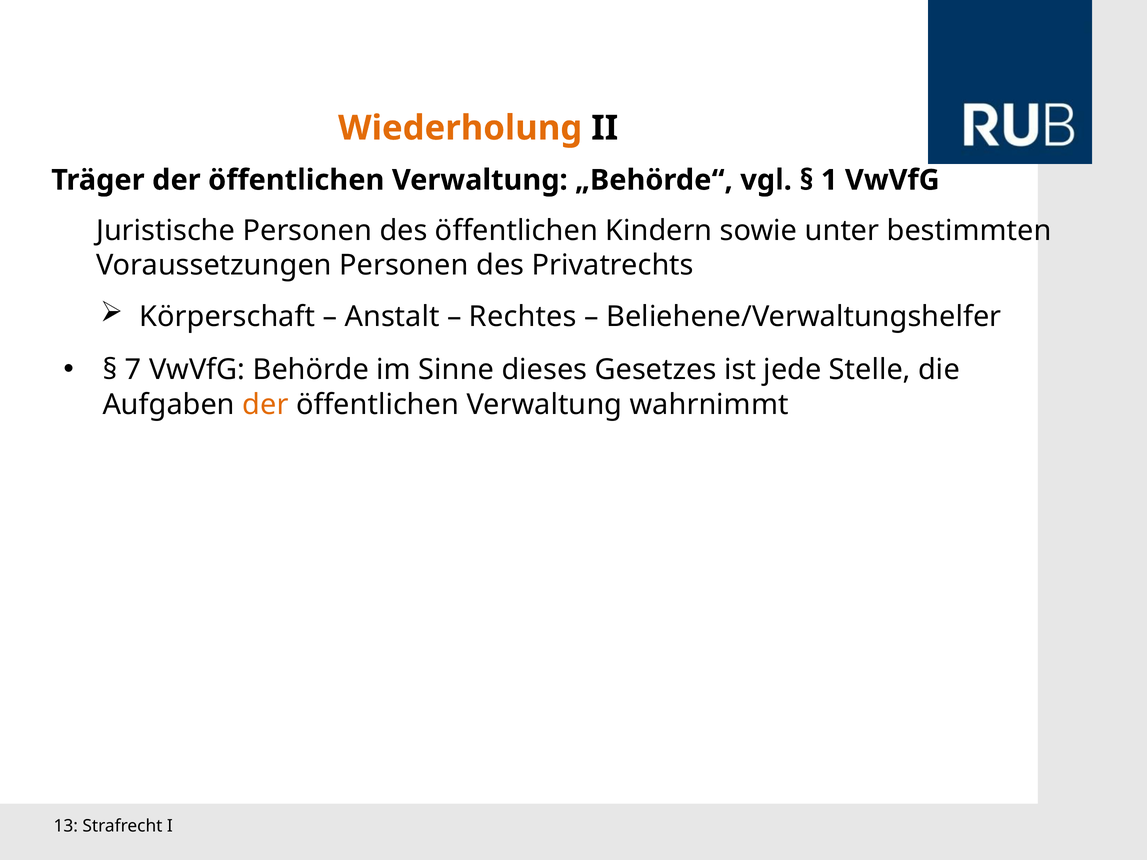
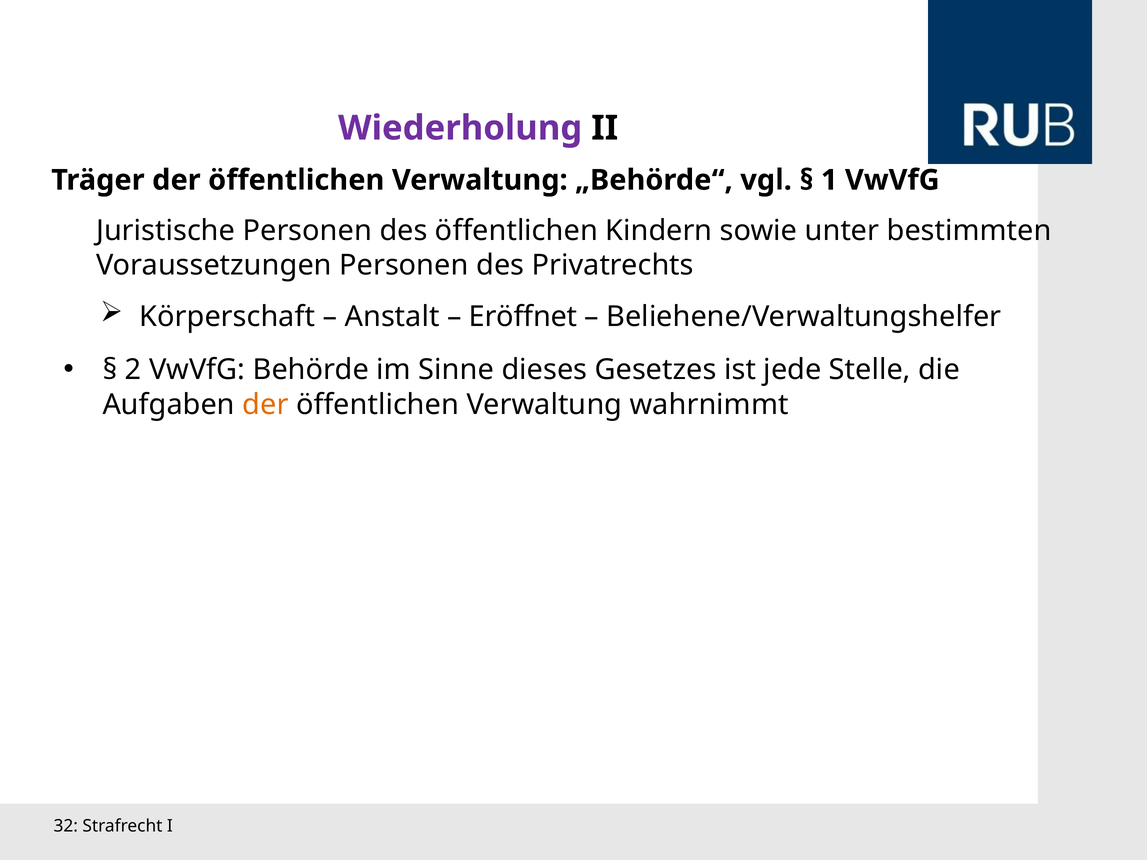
Wiederholung colour: orange -> purple
Rechtes: Rechtes -> Eröffnet
7: 7 -> 2
13: 13 -> 32
